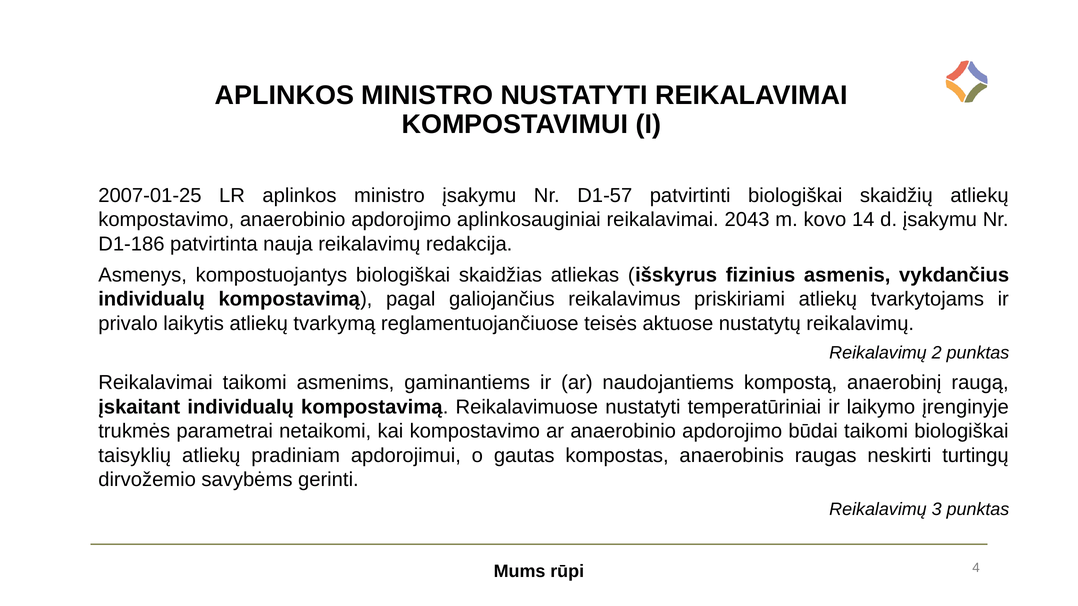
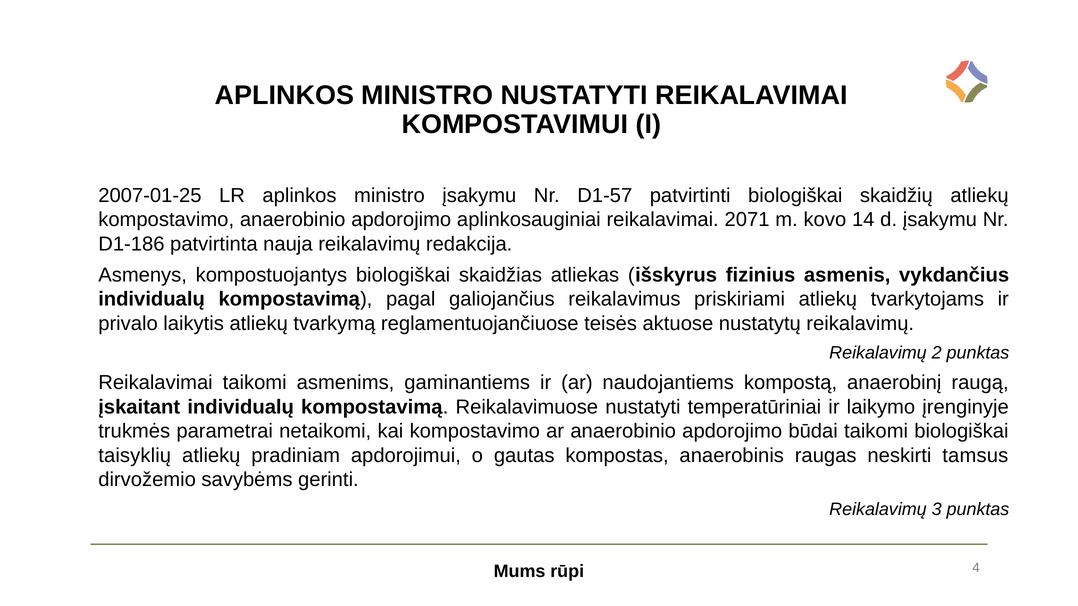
2043: 2043 -> 2071
turtingų: turtingų -> tamsus
